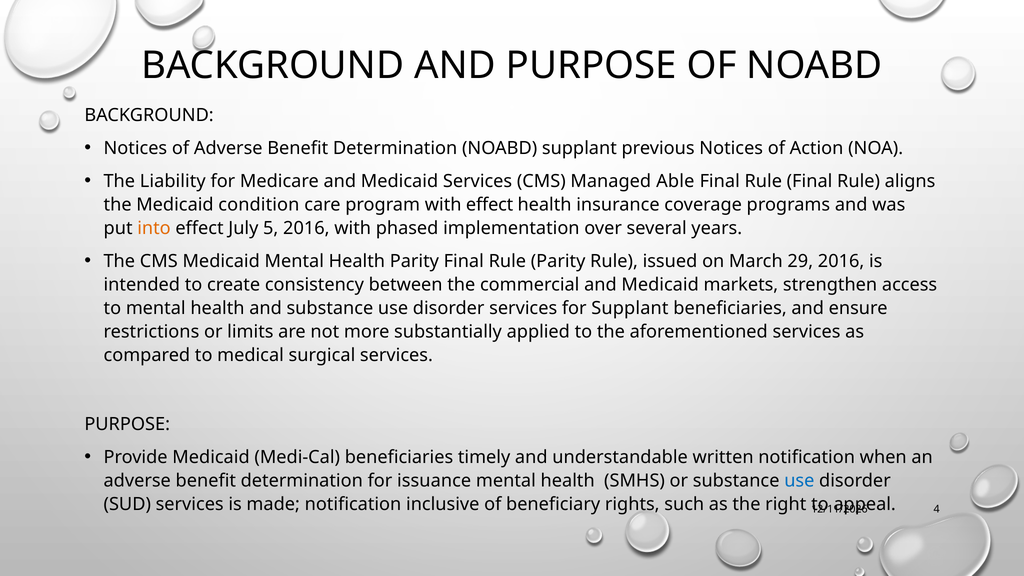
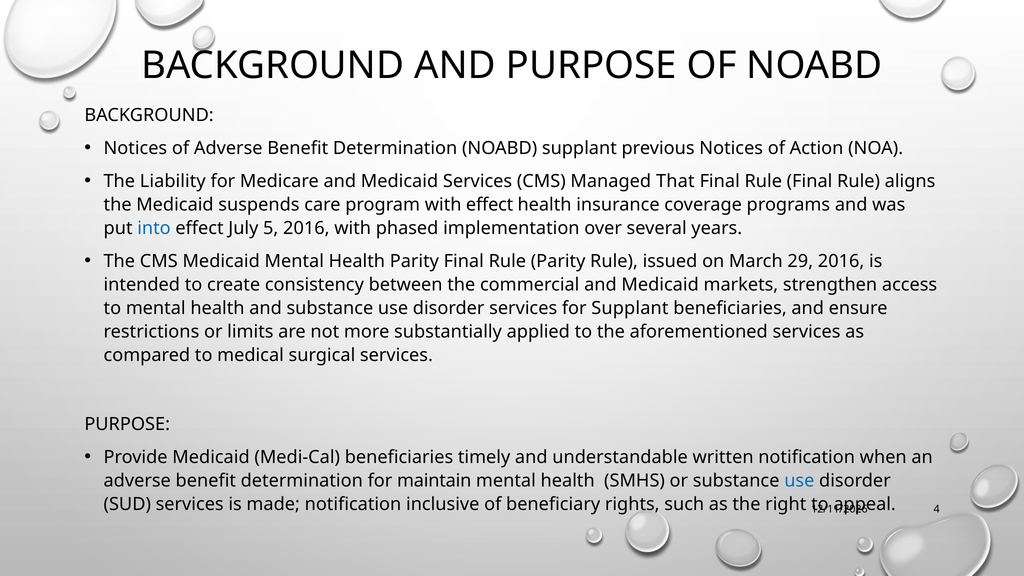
Able: Able -> That
condition: condition -> suspends
into colour: orange -> blue
issuance: issuance -> maintain
